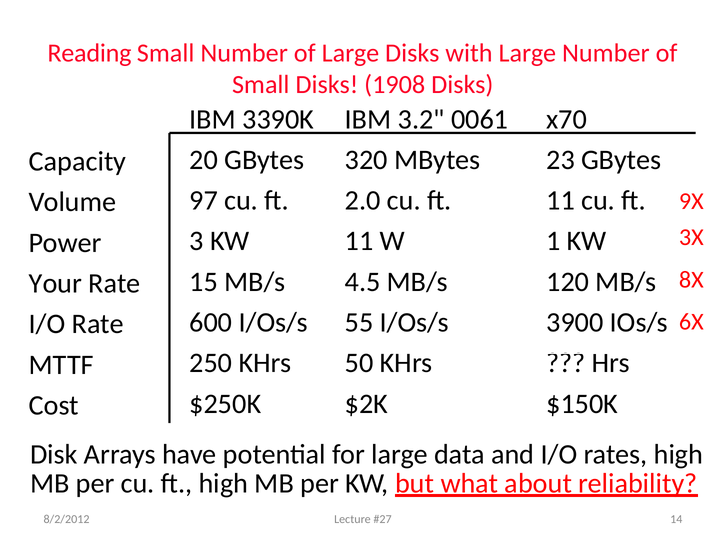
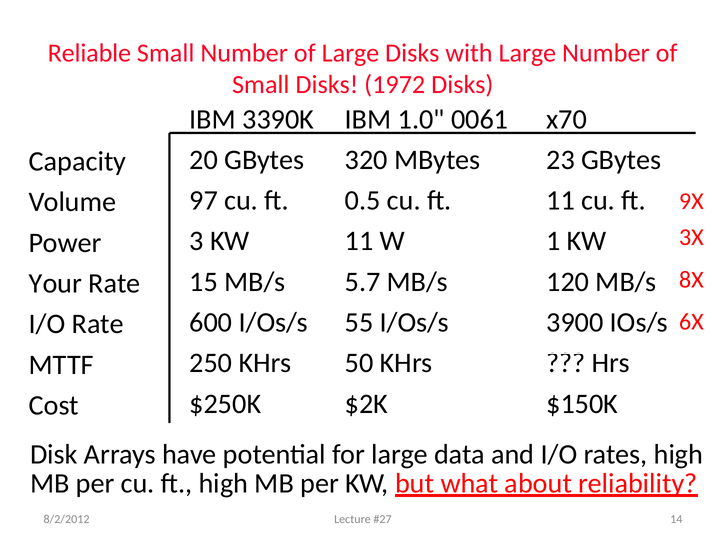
Reading: Reading -> Reliable
1908: 1908 -> 1972
3.2: 3.2 -> 1.0
2.0: 2.0 -> 0.5
4.5: 4.5 -> 5.7
